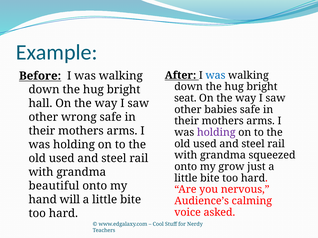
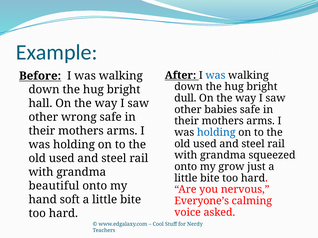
seat: seat -> dull
holding at (216, 133) colour: purple -> blue
will: will -> soft
Audience’s: Audience’s -> Everyone’s
